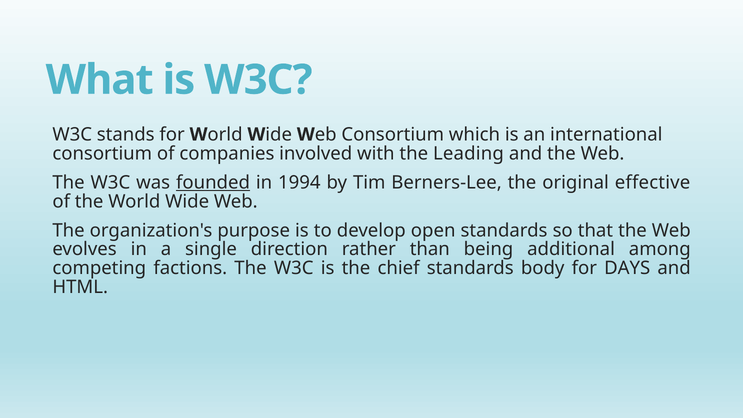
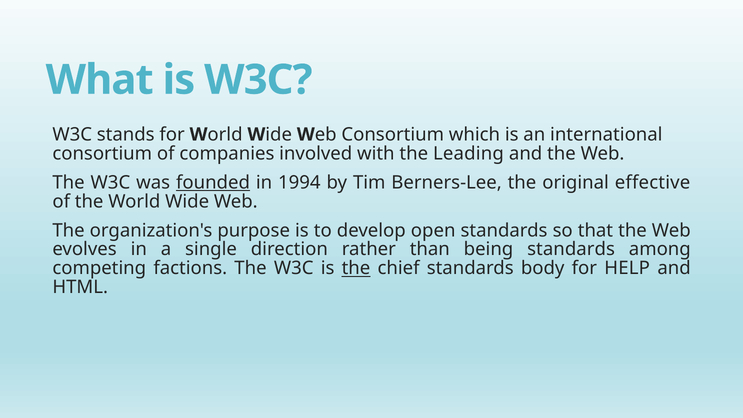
being additional: additional -> standards
the at (356, 268) underline: none -> present
DAYS: DAYS -> HELP
